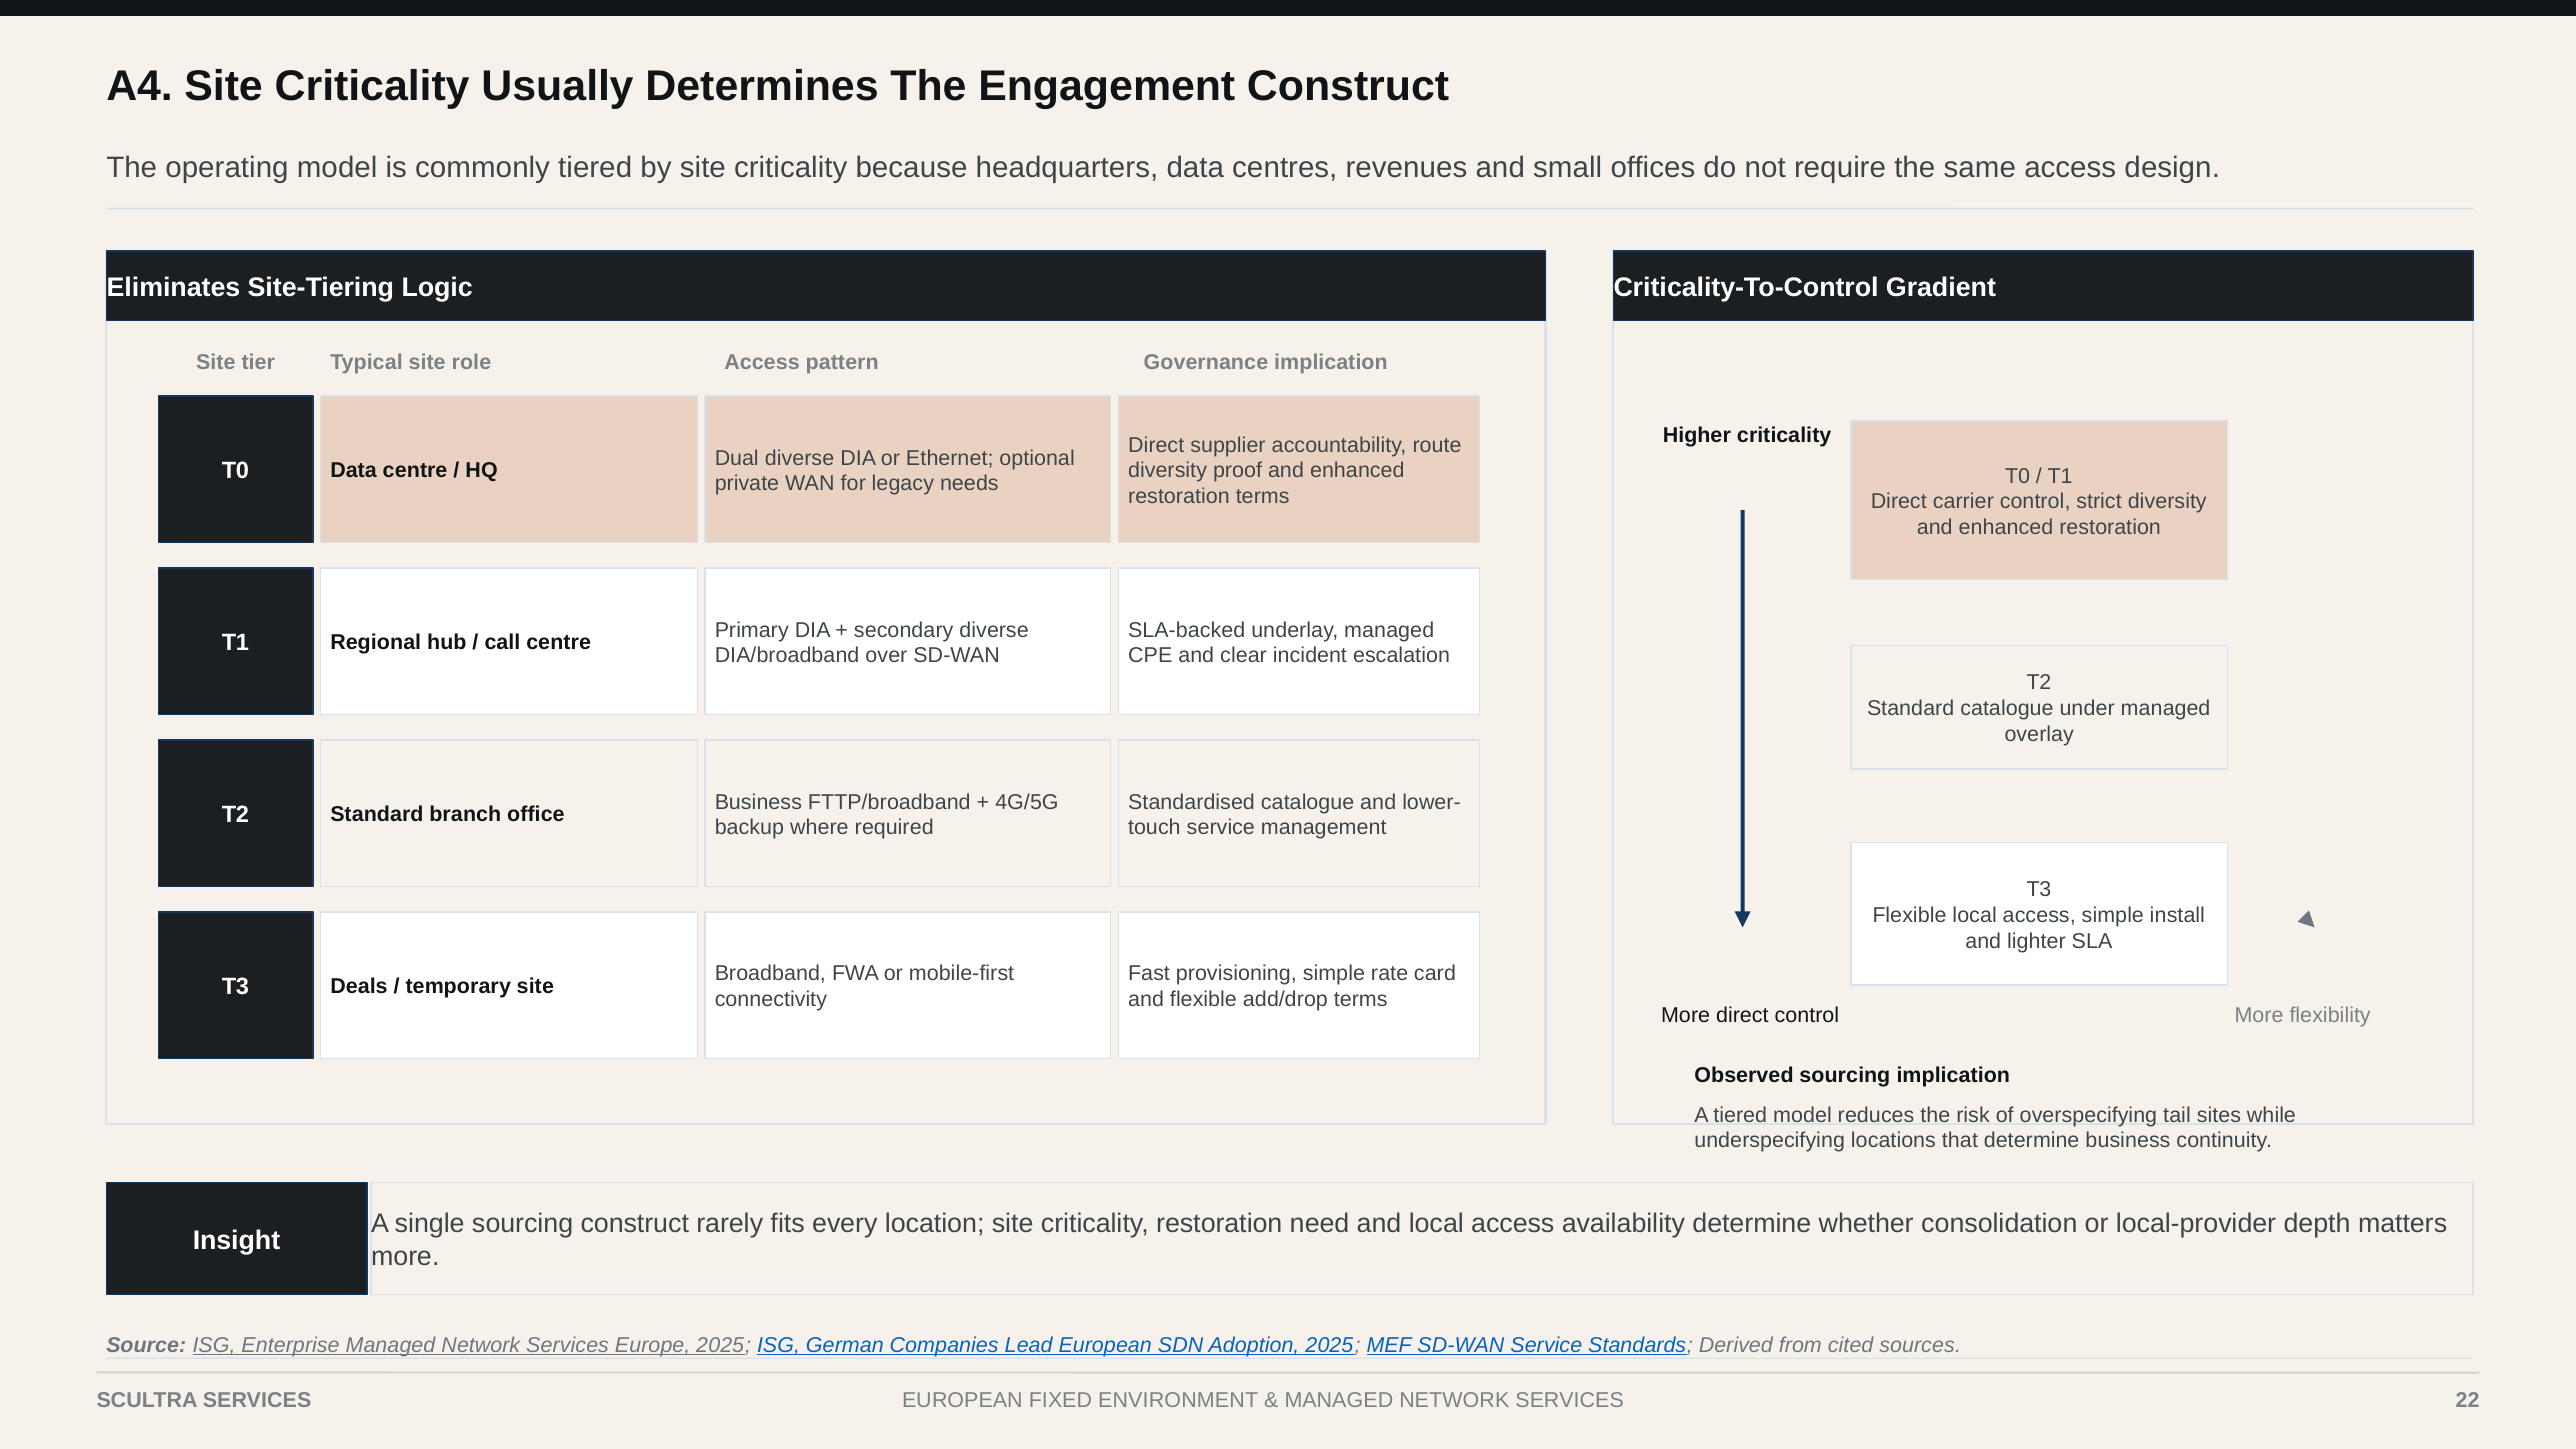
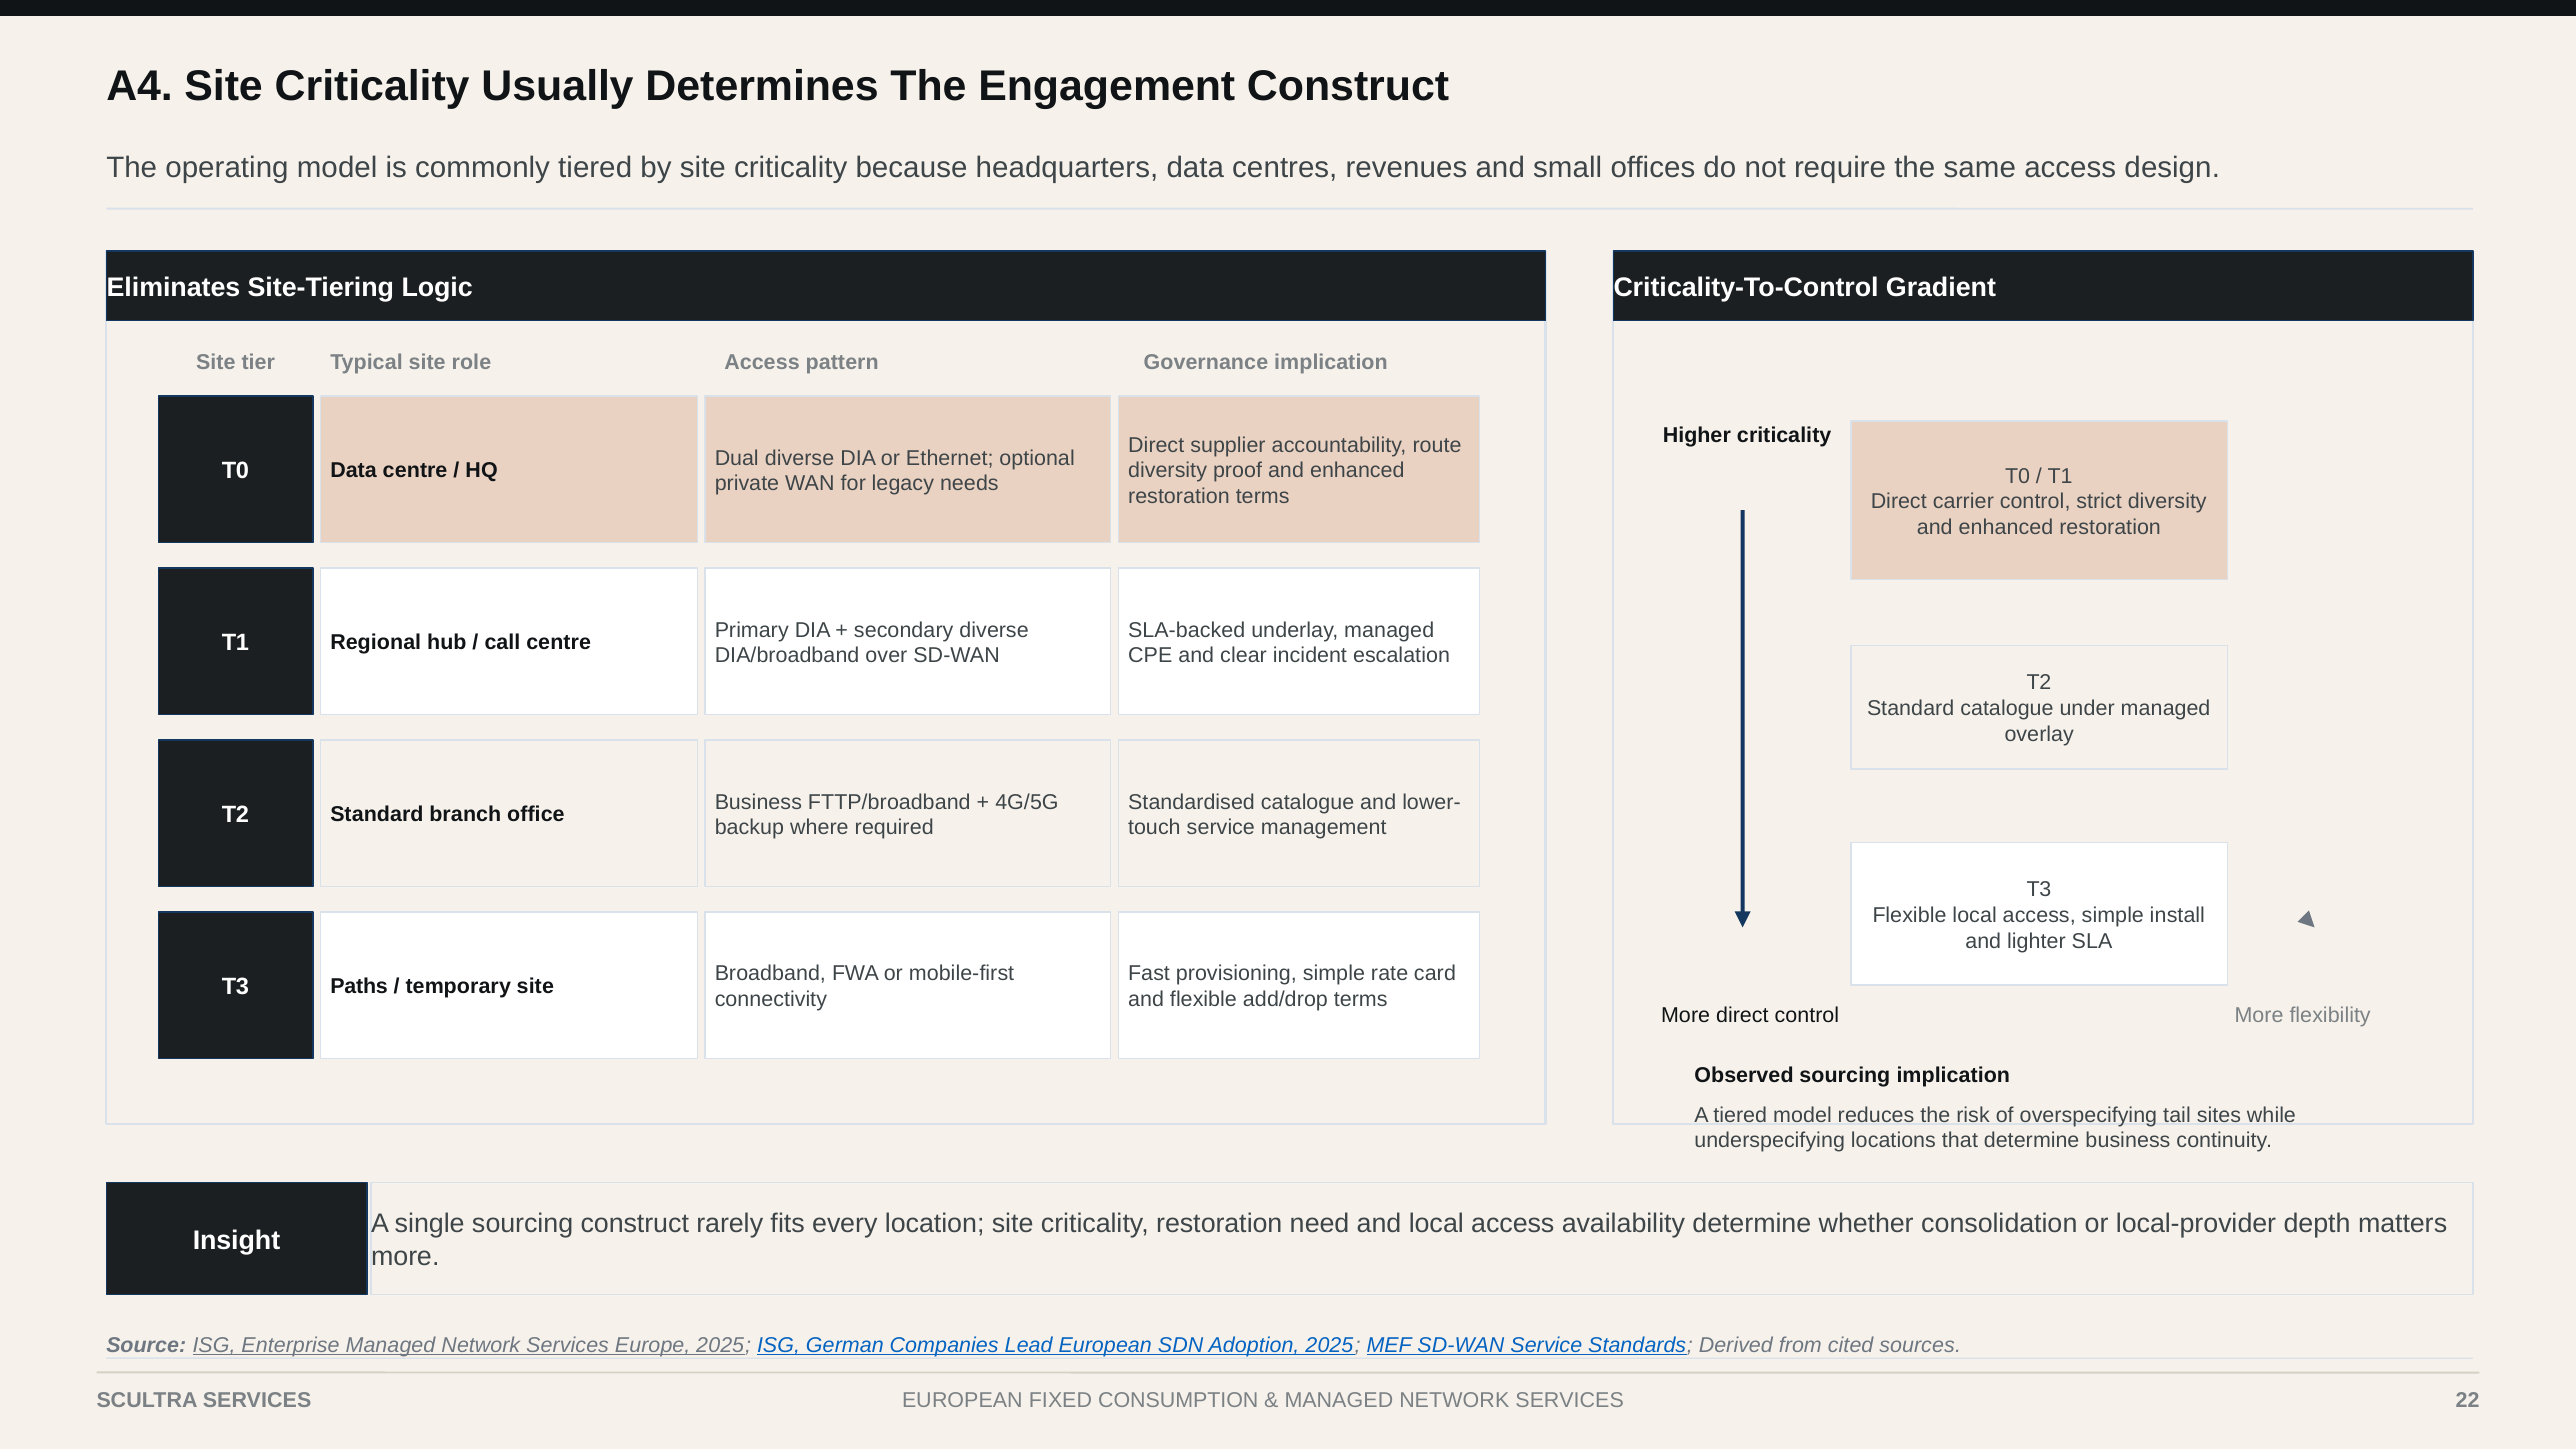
Deals: Deals -> Paths
ENVIRONMENT: ENVIRONMENT -> CONSUMPTION
